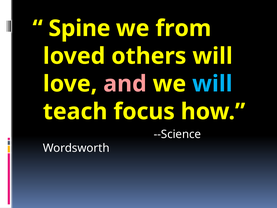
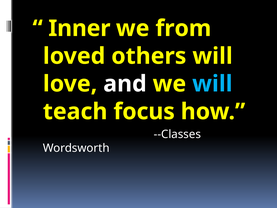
Spine: Spine -> Inner
and colour: pink -> white
--Science: --Science -> --Classes
